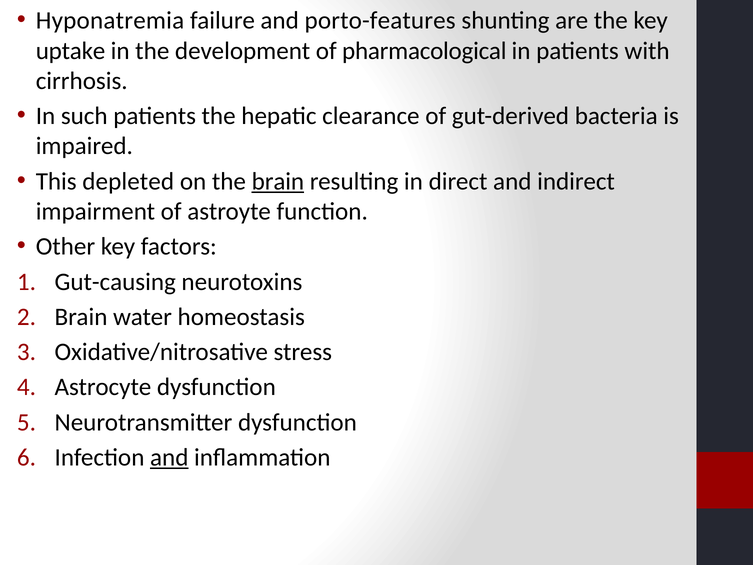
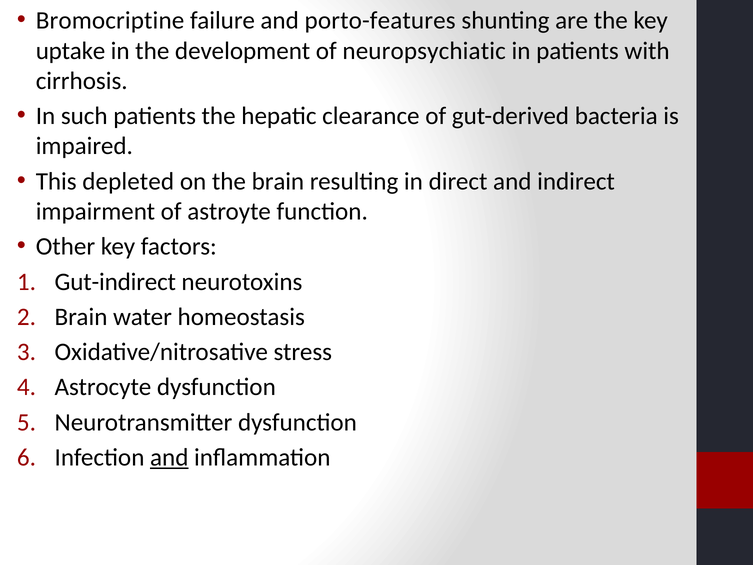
Hyponatremia: Hyponatremia -> Bromocriptine
pharmacological: pharmacological -> neuropsychiatic
brain at (278, 181) underline: present -> none
Gut-causing: Gut-causing -> Gut-indirect
